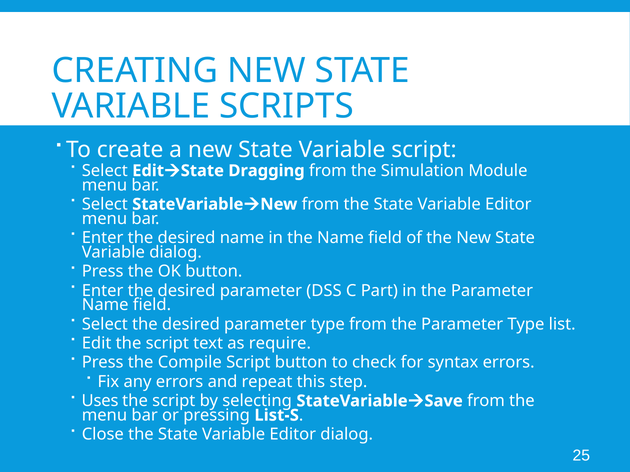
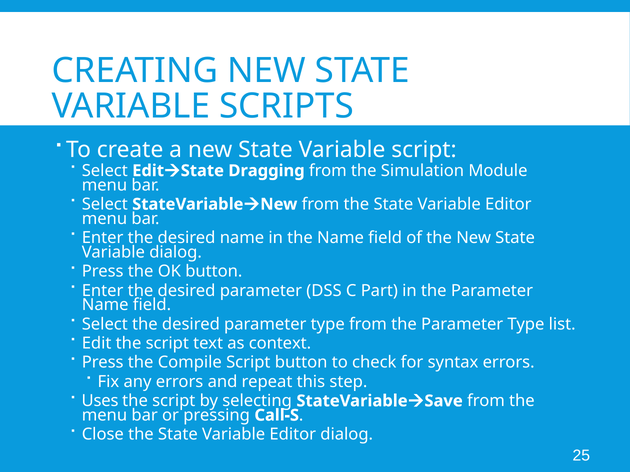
require: require -> context
List-S: List-S -> Call-S
